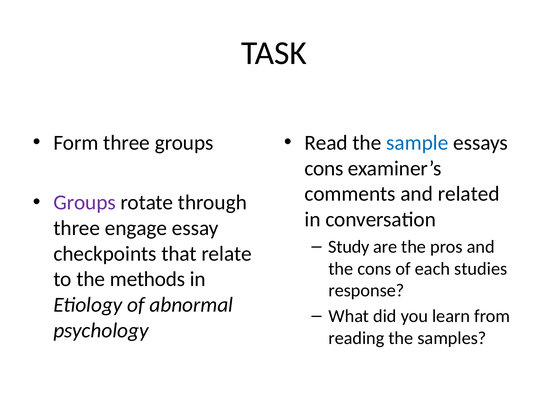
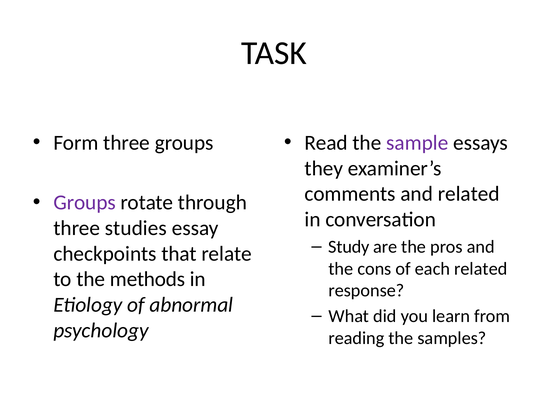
sample colour: blue -> purple
cons at (324, 168): cons -> they
engage: engage -> studies
each studies: studies -> related
